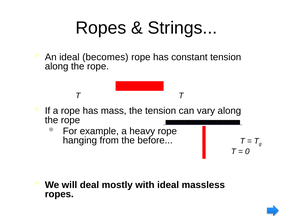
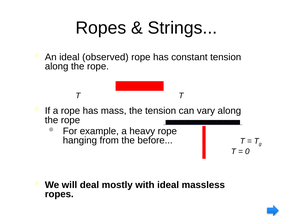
becomes: becomes -> observed
